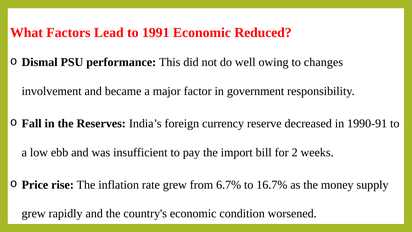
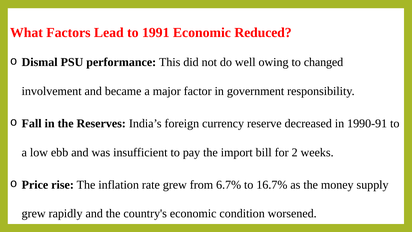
changes: changes -> changed
